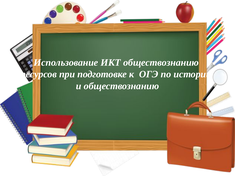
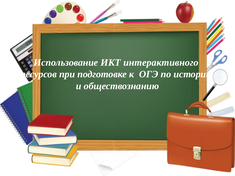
ИКТ обществознанию: обществознанию -> интерактивного
